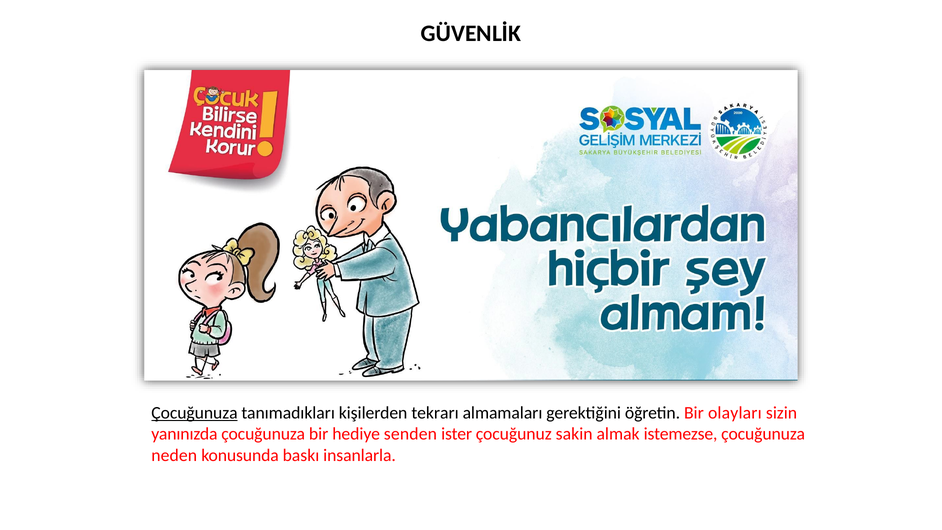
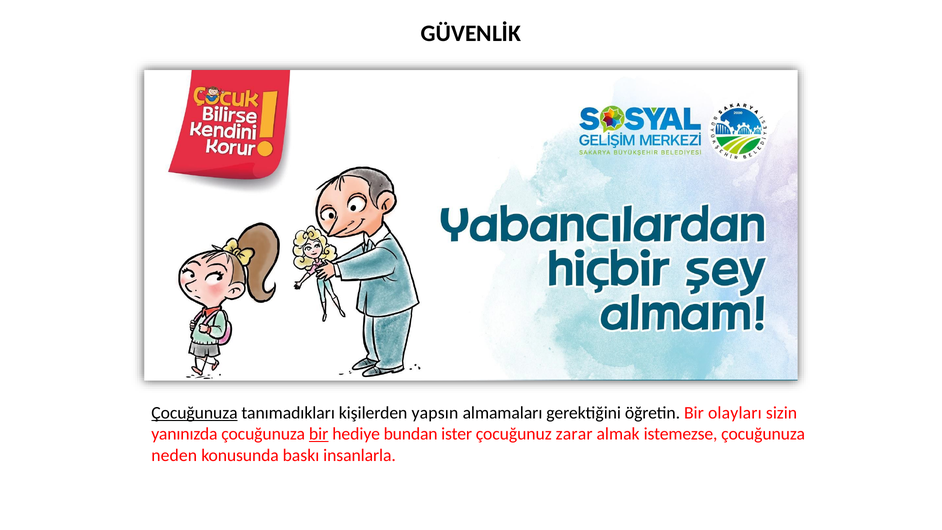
tekrarı: tekrarı -> yapsın
bir at (319, 434) underline: none -> present
senden: senden -> bundan
sakin: sakin -> zarar
